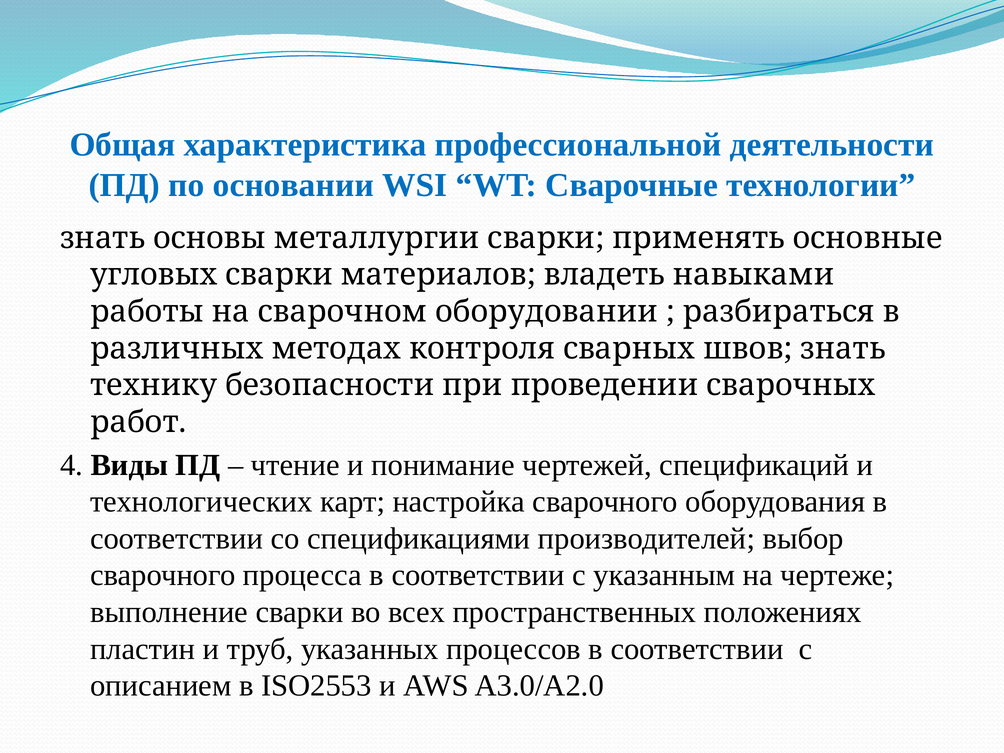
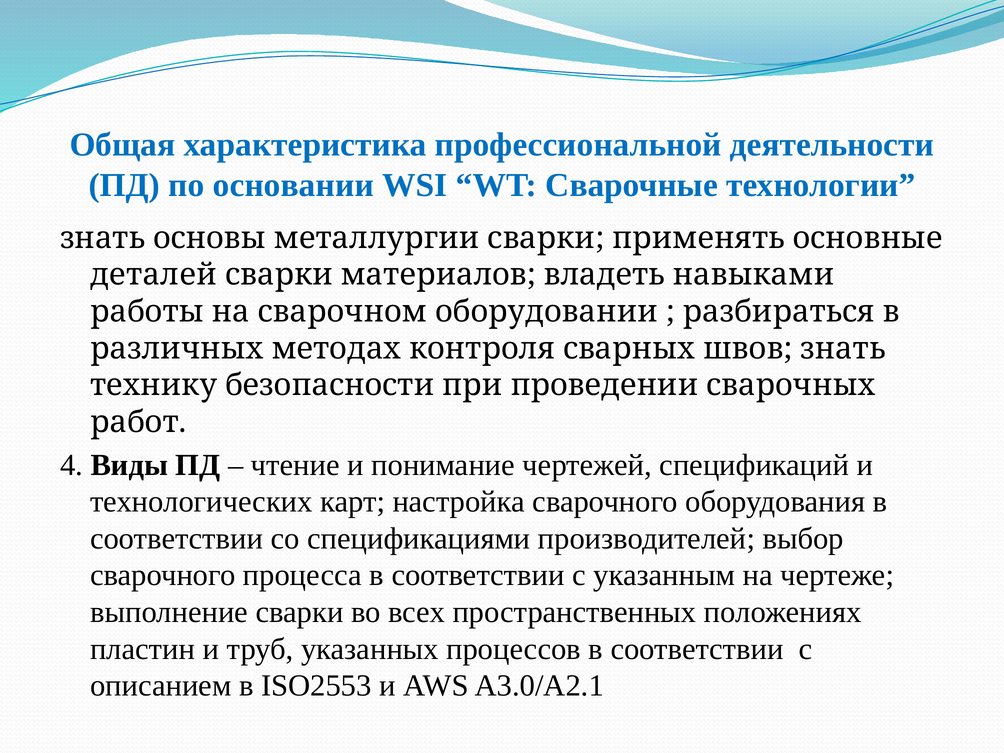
угловых: угловых -> деталей
A3.0/A2.0: A3.0/A2.0 -> A3.0/A2.1
